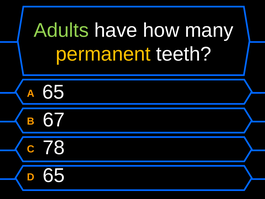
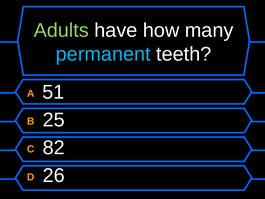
permanent colour: yellow -> light blue
A 65: 65 -> 51
67: 67 -> 25
78: 78 -> 82
D 65: 65 -> 26
